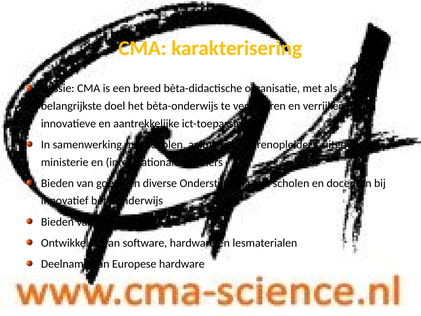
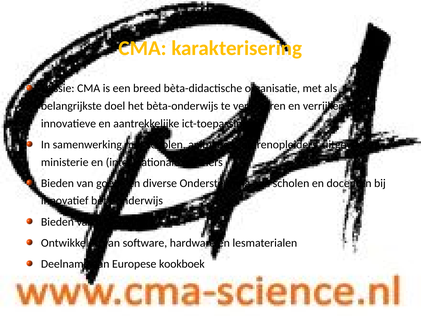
Europese hardware: hardware -> kookboek
